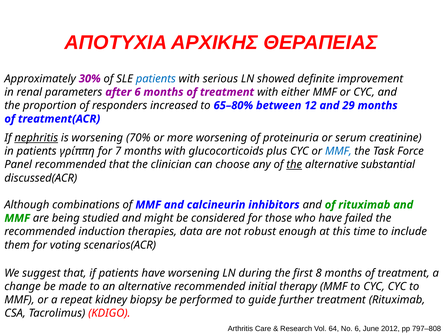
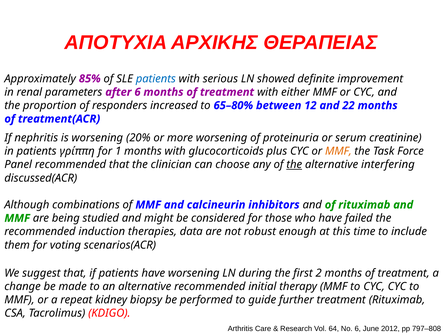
30%: 30% -> 85%
29: 29 -> 22
nephritis underline: present -> none
70%: 70% -> 20%
7: 7 -> 1
MMF at (338, 151) colour: blue -> orange
substantial: substantial -> interfering
8: 8 -> 2
